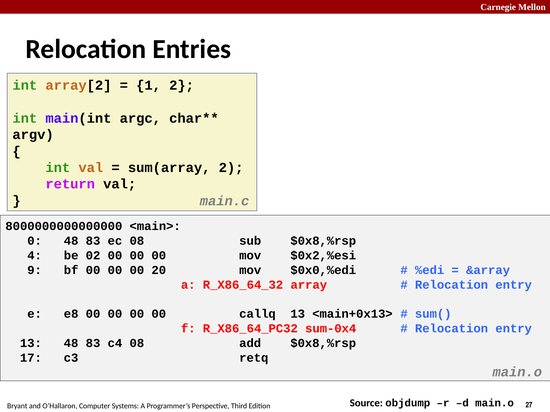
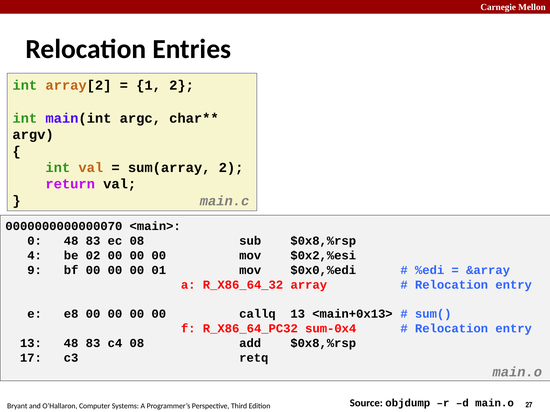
8000000000000000: 8000000000000000 -> 0000000000000070
20: 20 -> 01
